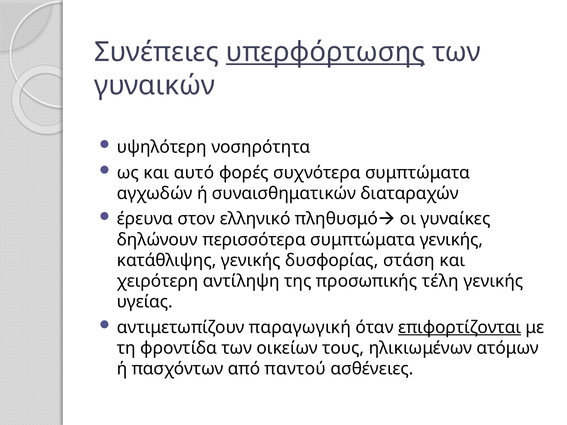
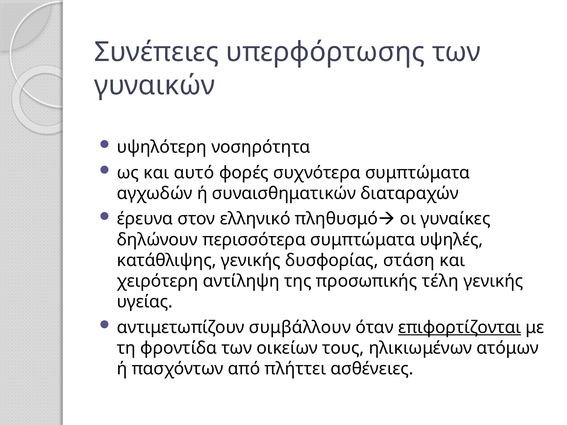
υπερφόρτωσης underline: present -> none
συμπτώματα γενικής: γενικής -> υψηλές
παραγωγική: παραγωγική -> συμβάλλουν
παντού: παντού -> πλήττει
